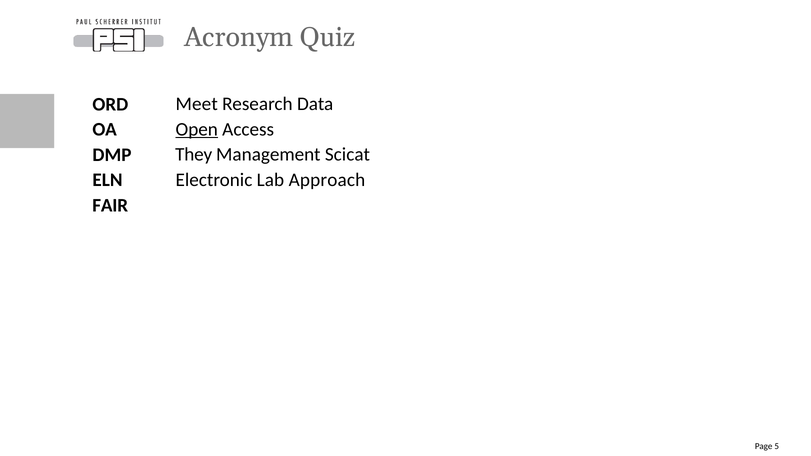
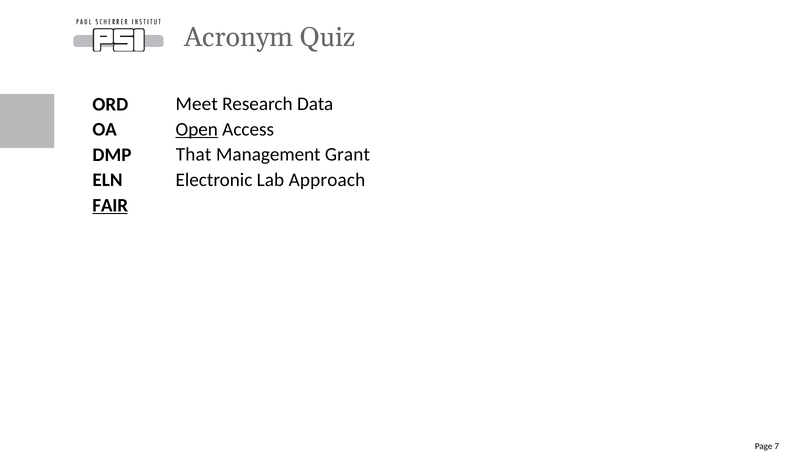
They: They -> That
Scicat: Scicat -> Grant
FAIR underline: none -> present
5: 5 -> 7
